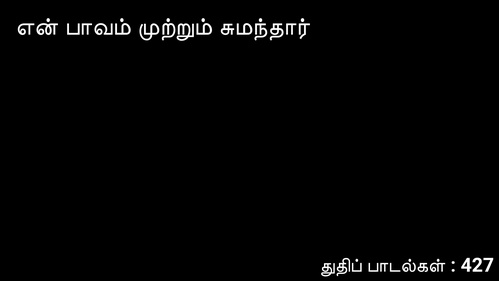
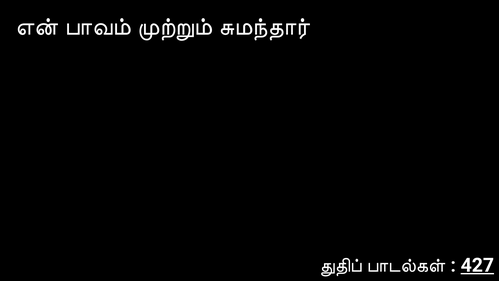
427 underline: none -> present
